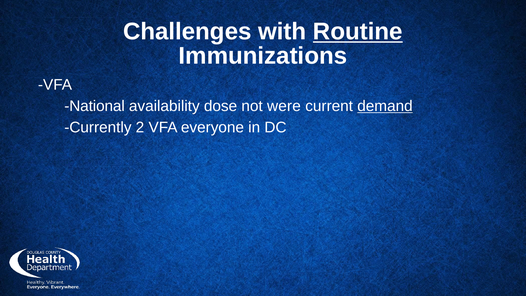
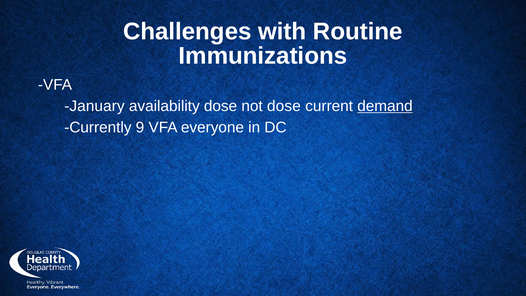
Routine underline: present -> none
National: National -> January
not were: were -> dose
2: 2 -> 9
